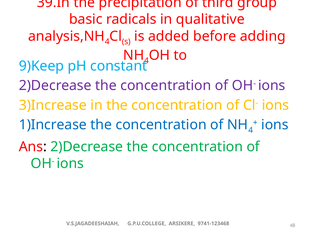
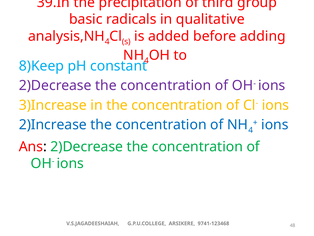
9)Keep: 9)Keep -> 8)Keep
1)Increase: 1)Increase -> 2)Increase
